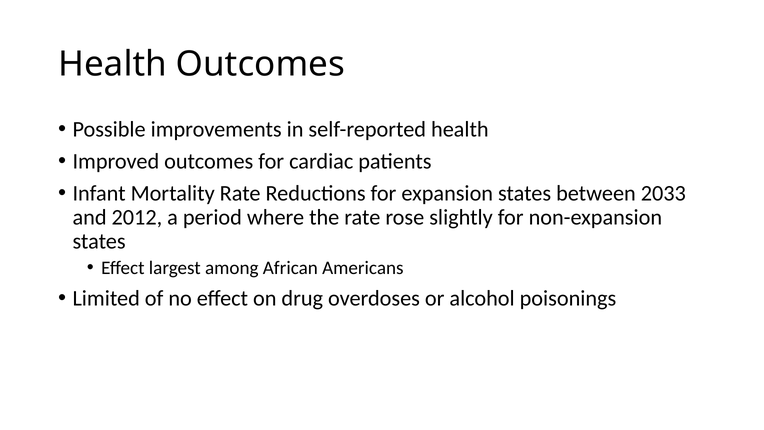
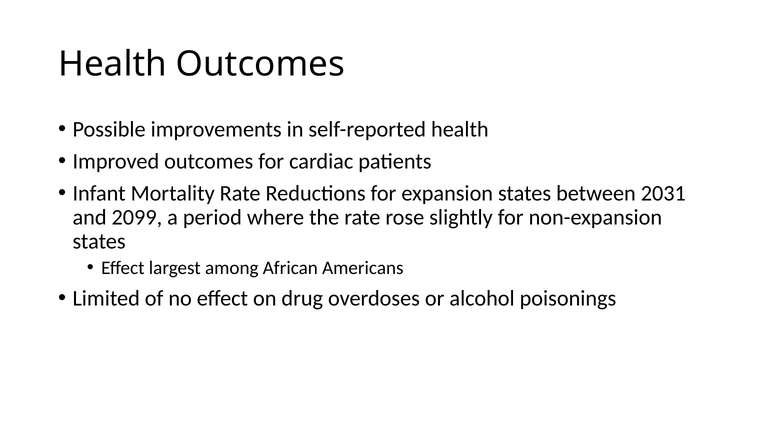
2033: 2033 -> 2031
2012: 2012 -> 2099
